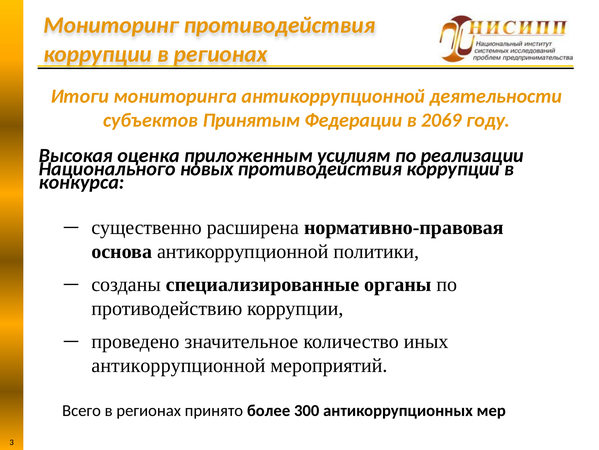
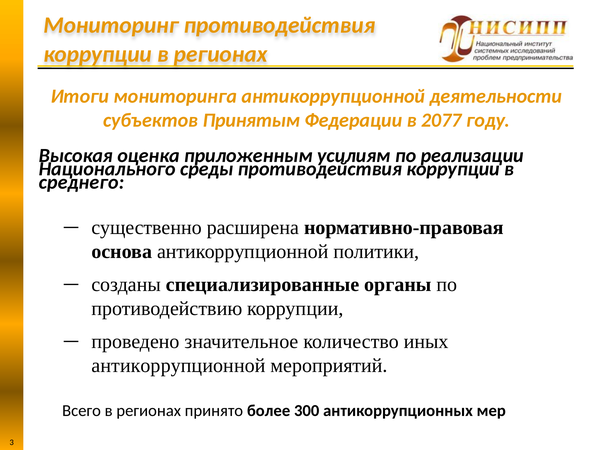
2069: 2069 -> 2077
новых: новых -> среды
конкурса: конкурса -> среднего
